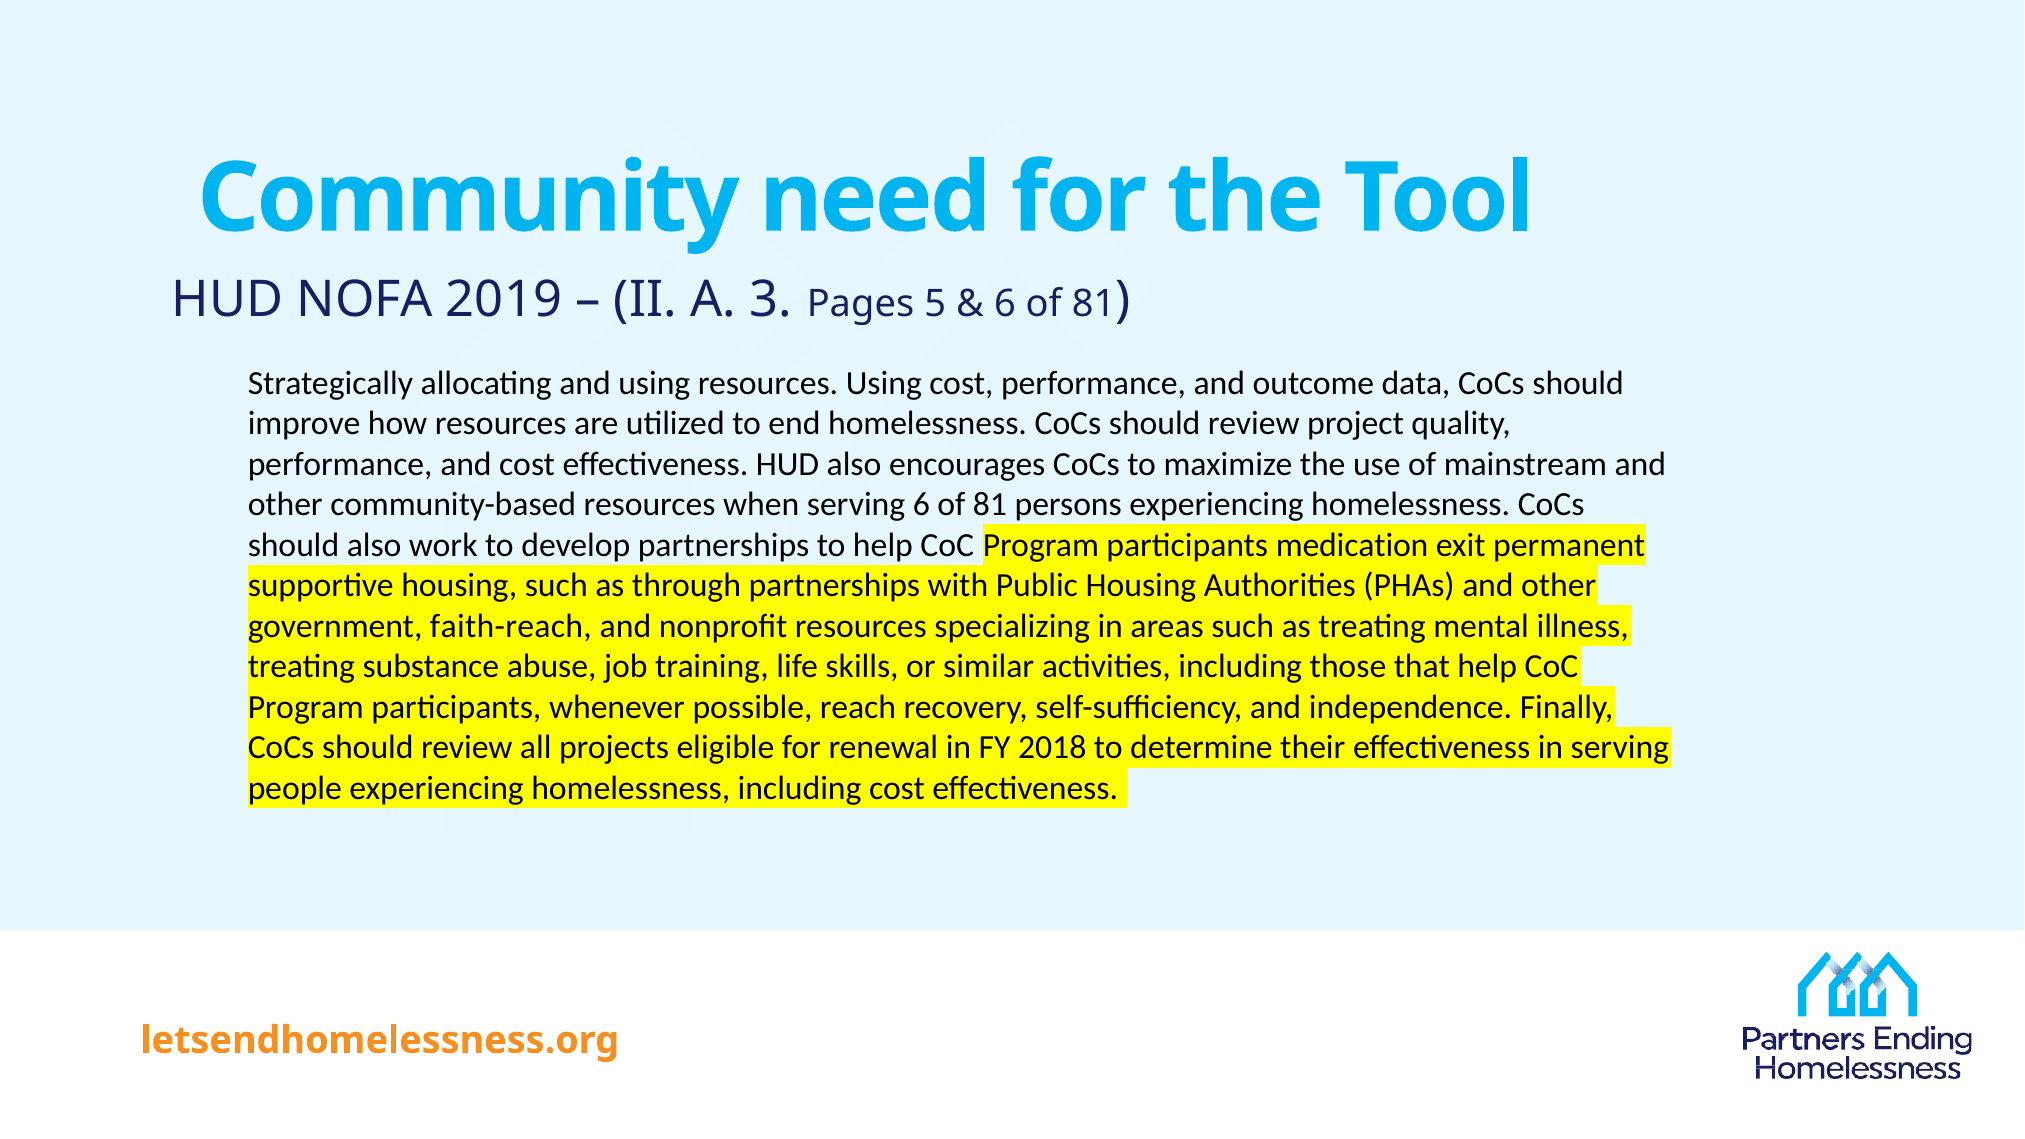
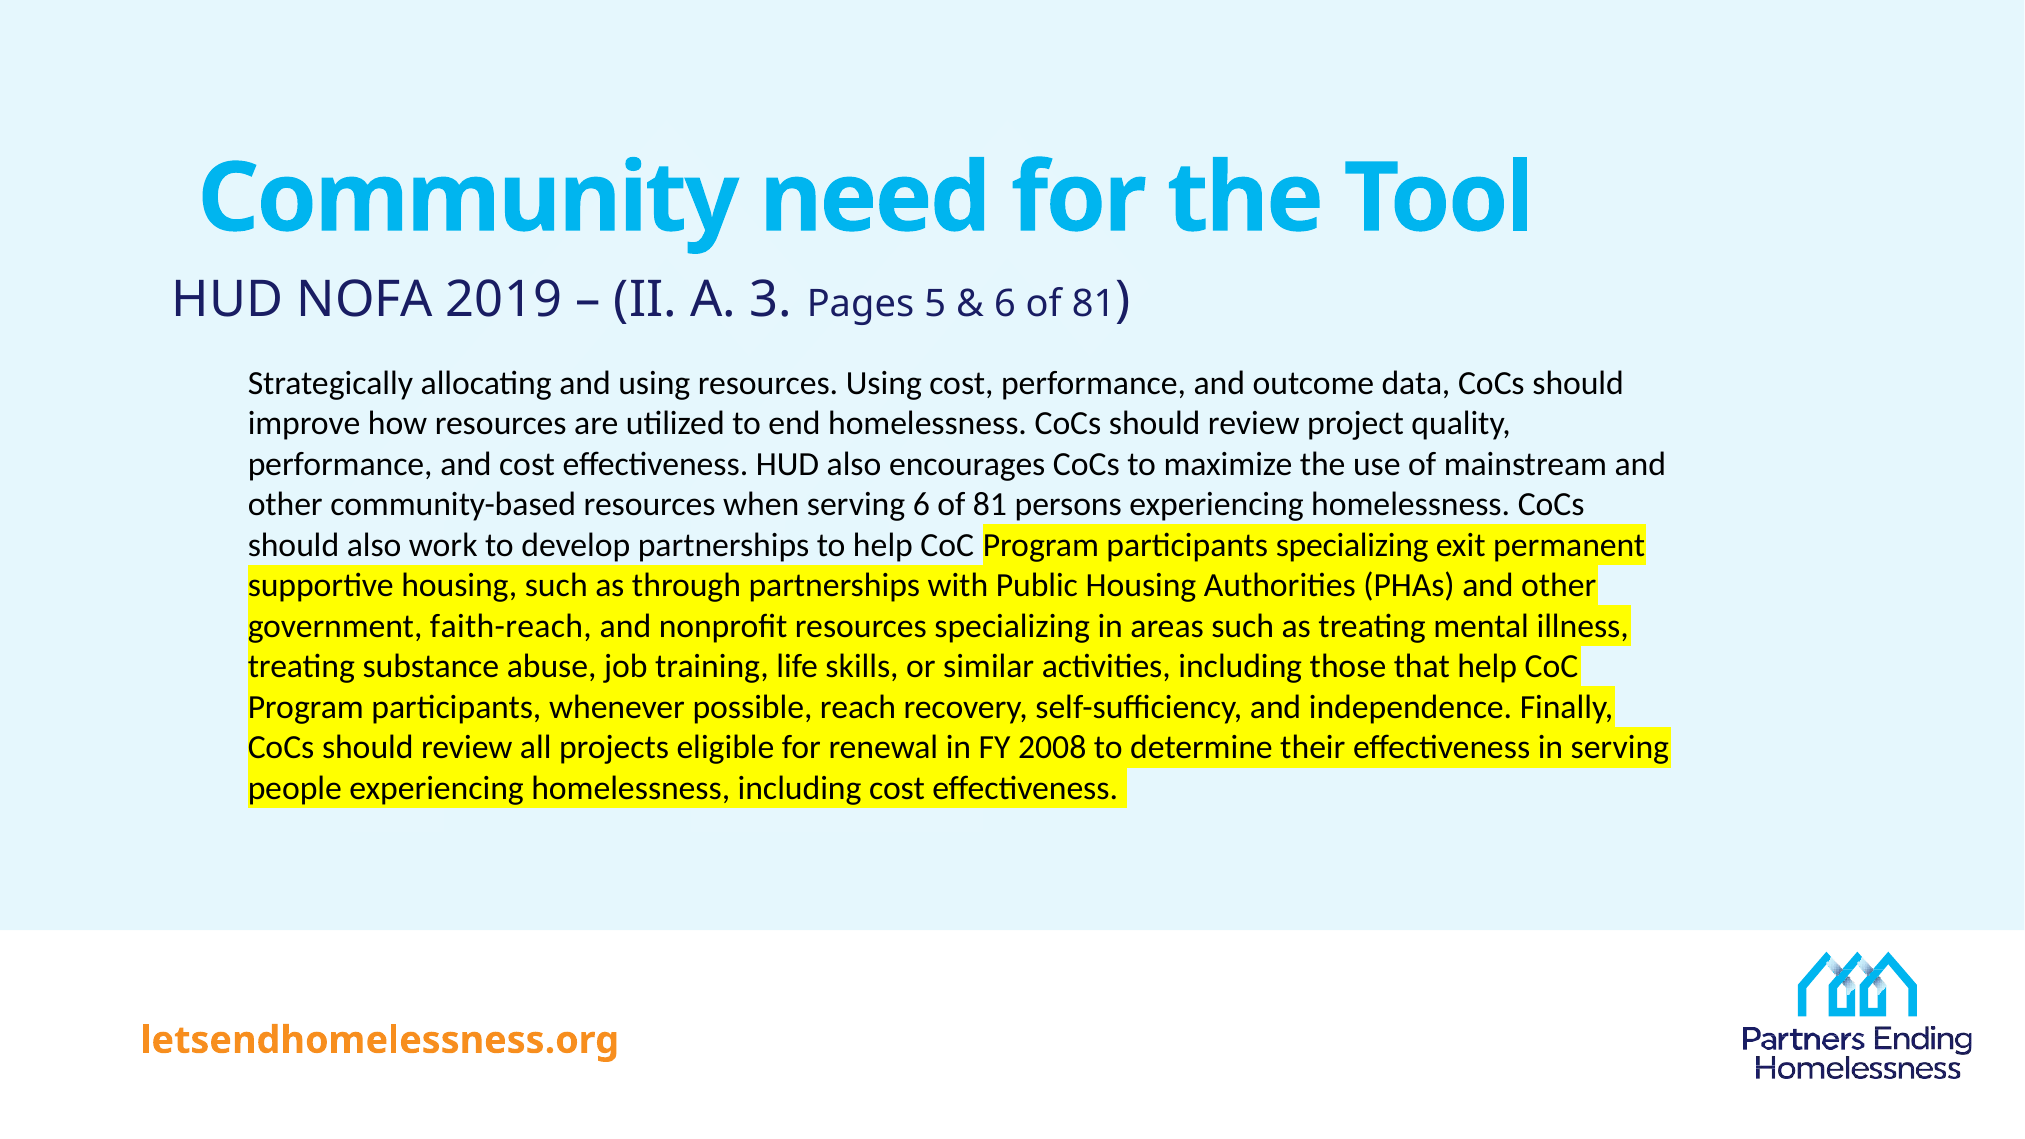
participants medication: medication -> specializing
2018: 2018 -> 2008
